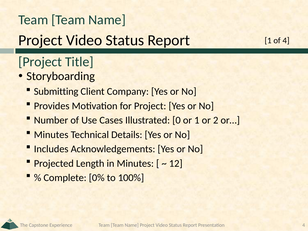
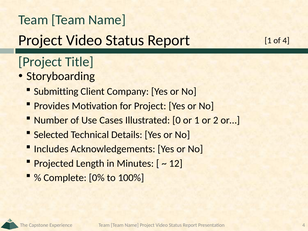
Minutes at (51, 135): Minutes -> Selected
